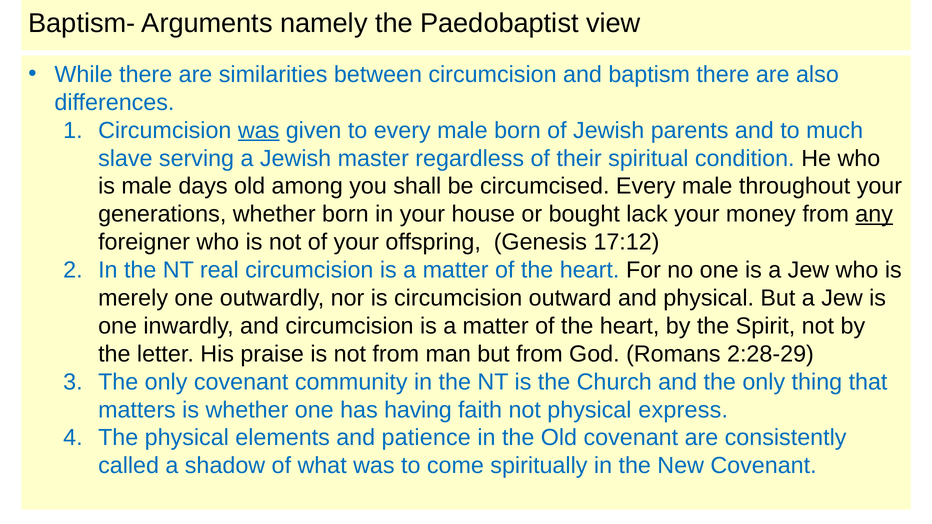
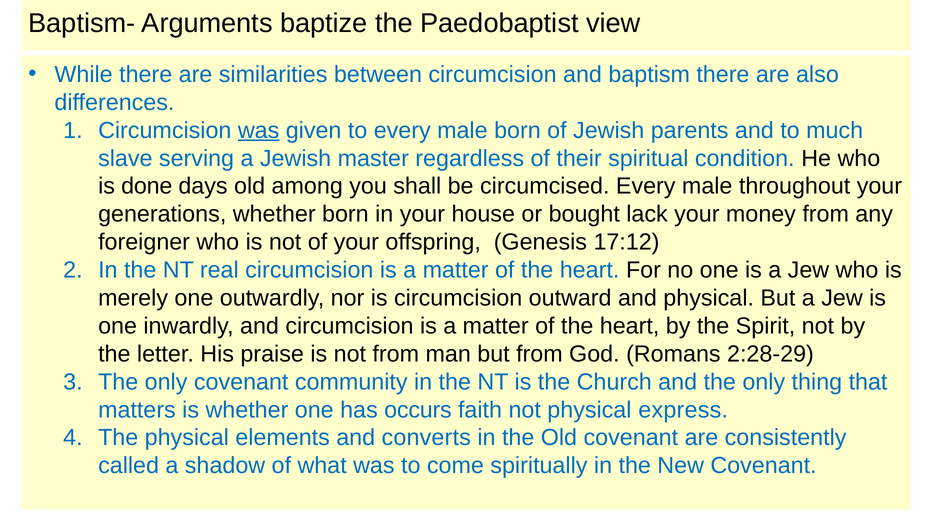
namely: namely -> baptize
is male: male -> done
any underline: present -> none
having: having -> occurs
patience: patience -> converts
